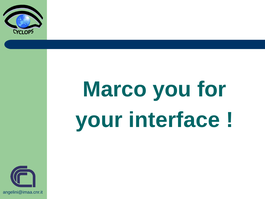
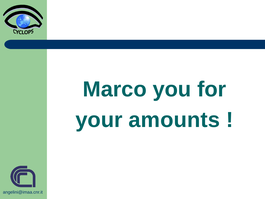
interface: interface -> amounts
